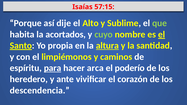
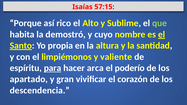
dije: dije -> rico
acortados: acortados -> demostró
cuyo colour: light green -> white
altura underline: present -> none
caminos: caminos -> valiente
heredero: heredero -> apartado
ante: ante -> gran
